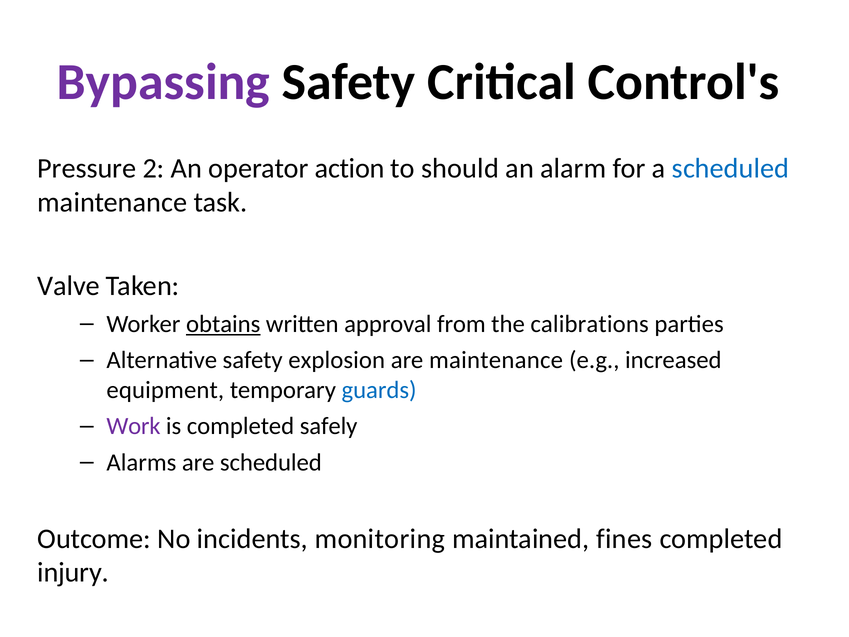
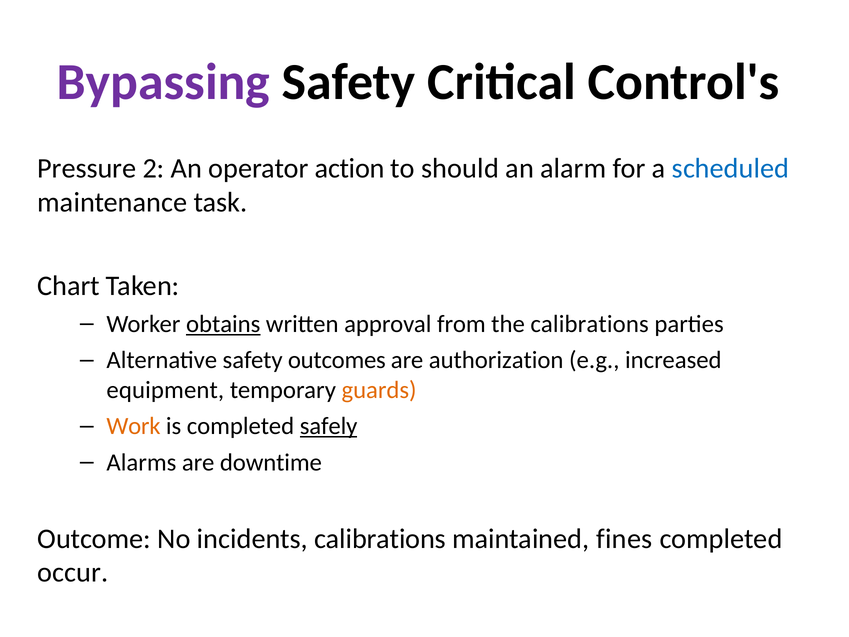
Valve: Valve -> Chart
explosion: explosion -> outcomes
are maintenance: maintenance -> authorization
guards colour: blue -> orange
Work colour: purple -> orange
safely underline: none -> present
are scheduled: scheduled -> downtime
incidents monitoring: monitoring -> calibrations
injury: injury -> occur
